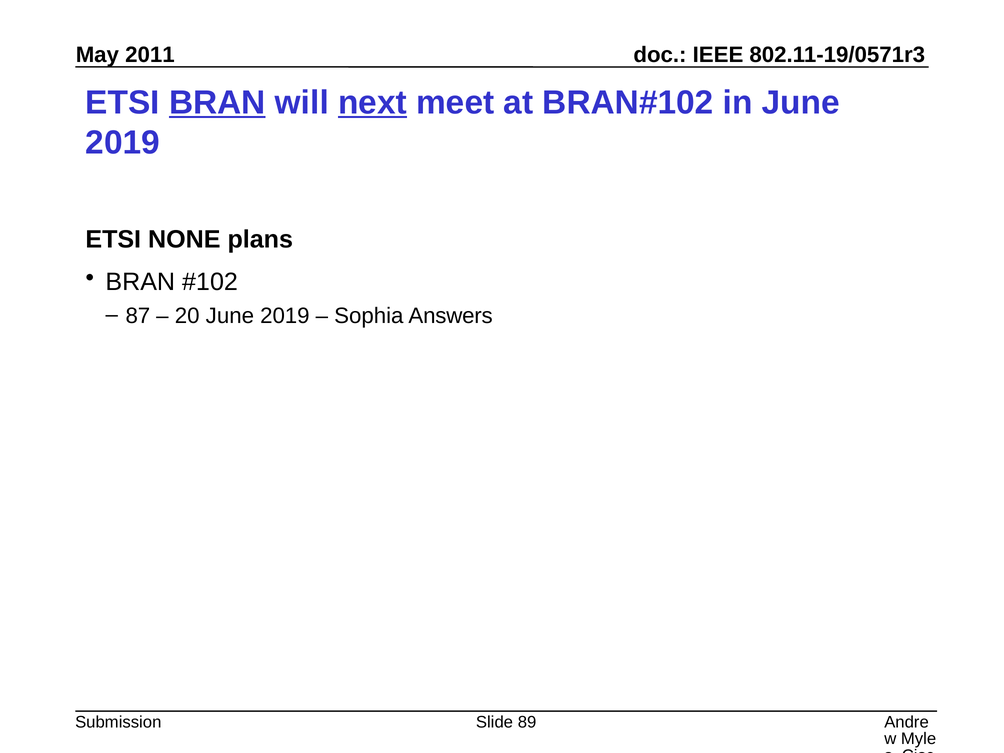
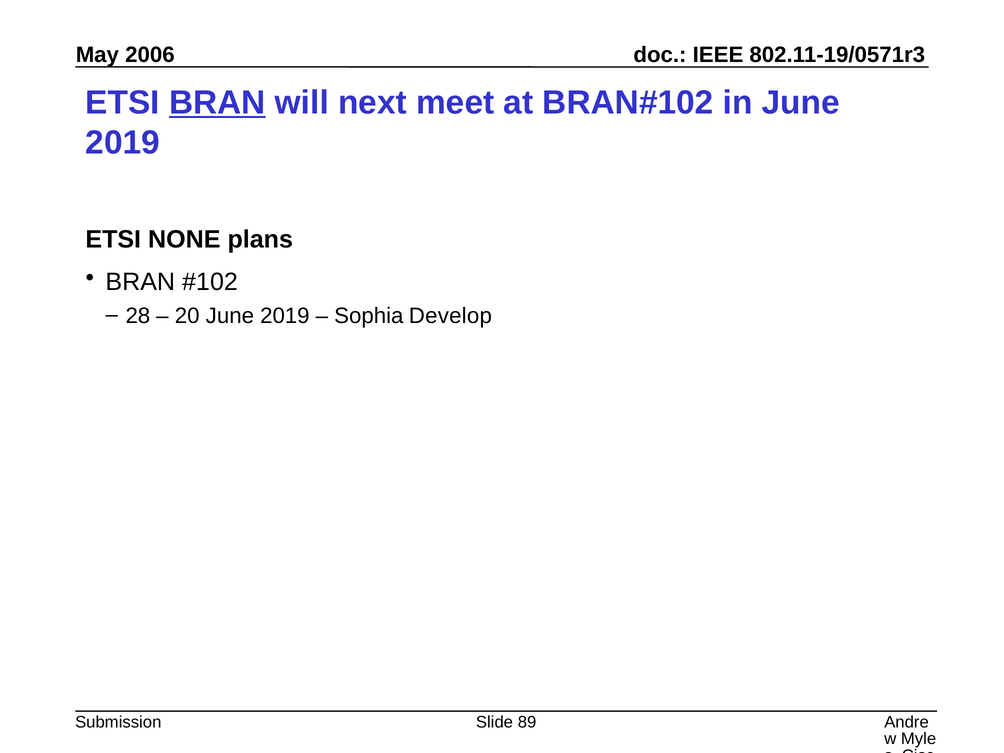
2011: 2011 -> 2006
next underline: present -> none
87: 87 -> 28
Answers: Answers -> Develop
